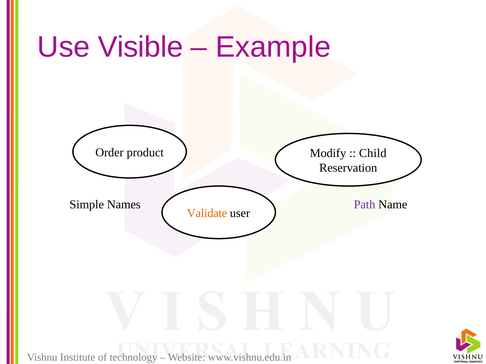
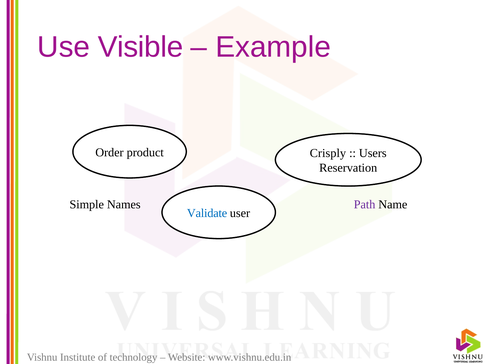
Modify: Modify -> Crisply
Child: Child -> Users
Validate colour: orange -> blue
